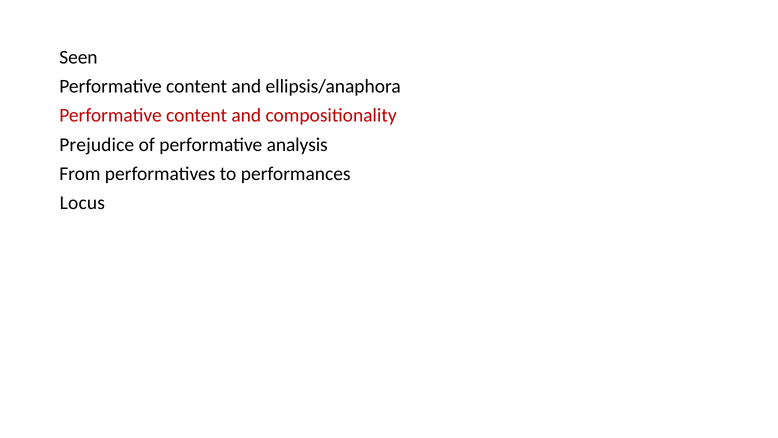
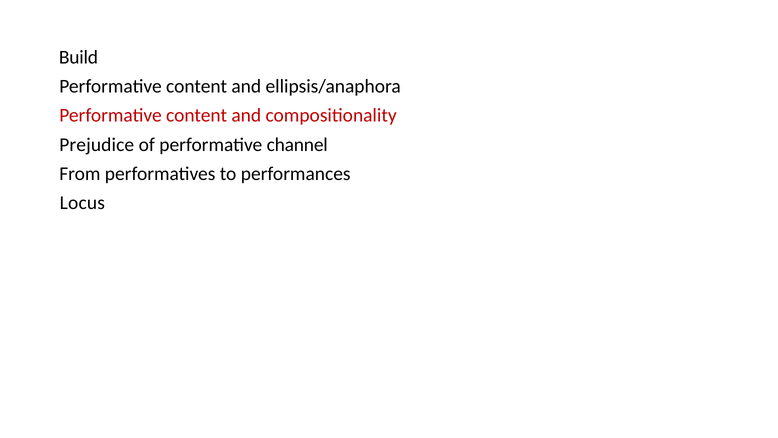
Seen: Seen -> Build
analysis: analysis -> channel
